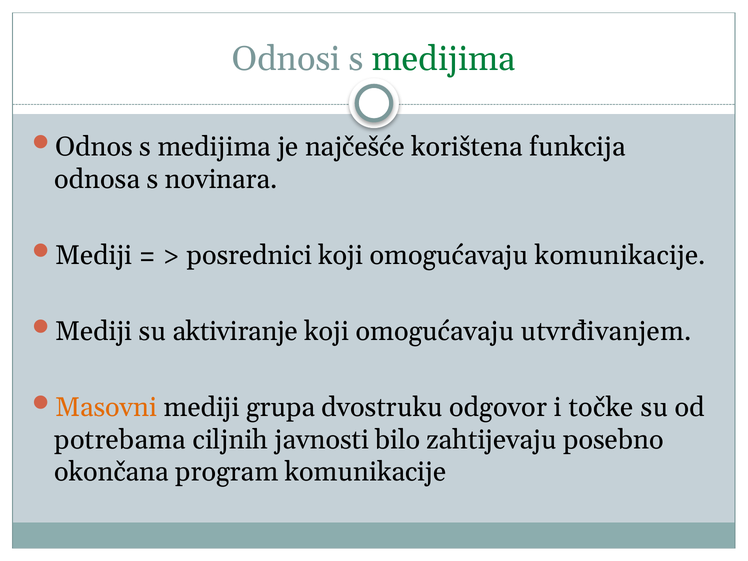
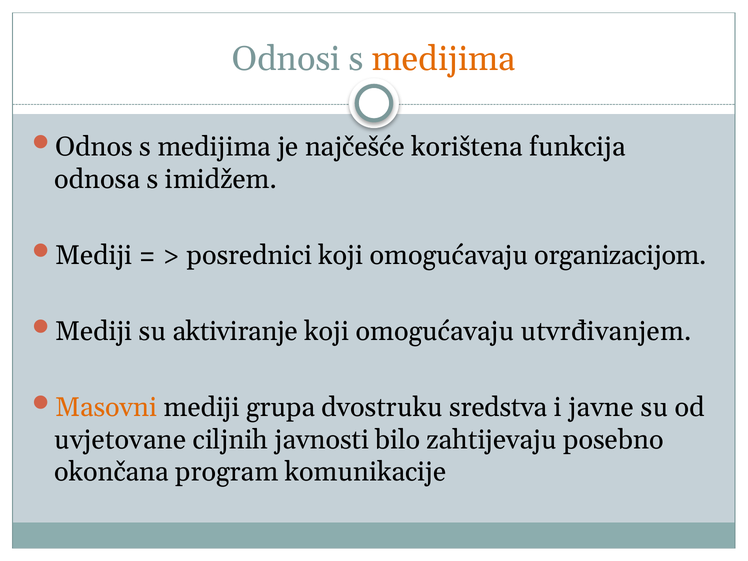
medijima at (444, 59) colour: green -> orange
novinara: novinara -> imidžem
omogućavaju komunikacije: komunikacije -> organizacijom
odgovor: odgovor -> sredstva
točke: točke -> javne
potrebama: potrebama -> uvjetovane
